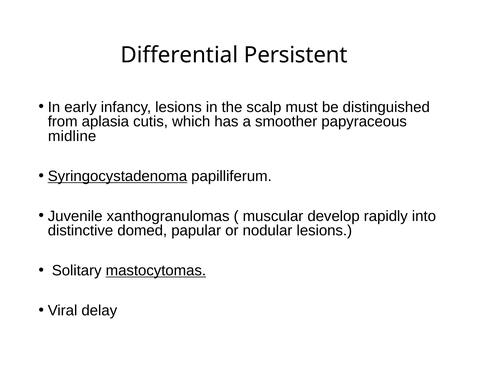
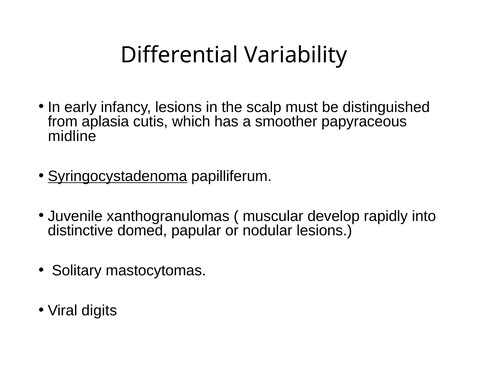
Persistent: Persistent -> Variability
mastocytomas underline: present -> none
delay: delay -> digits
